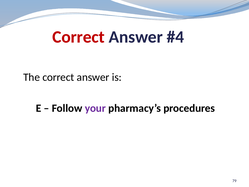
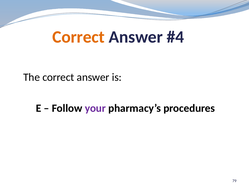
Correct at (79, 37) colour: red -> orange
